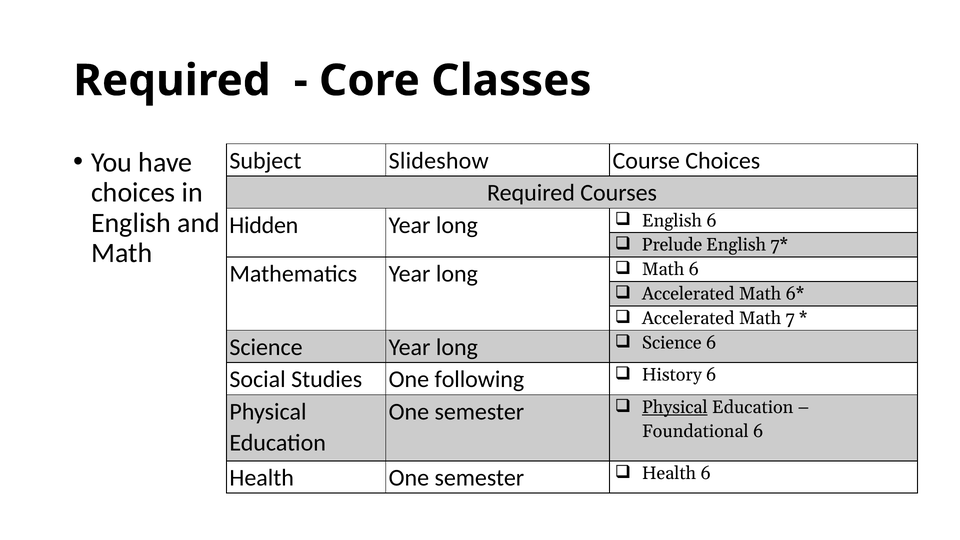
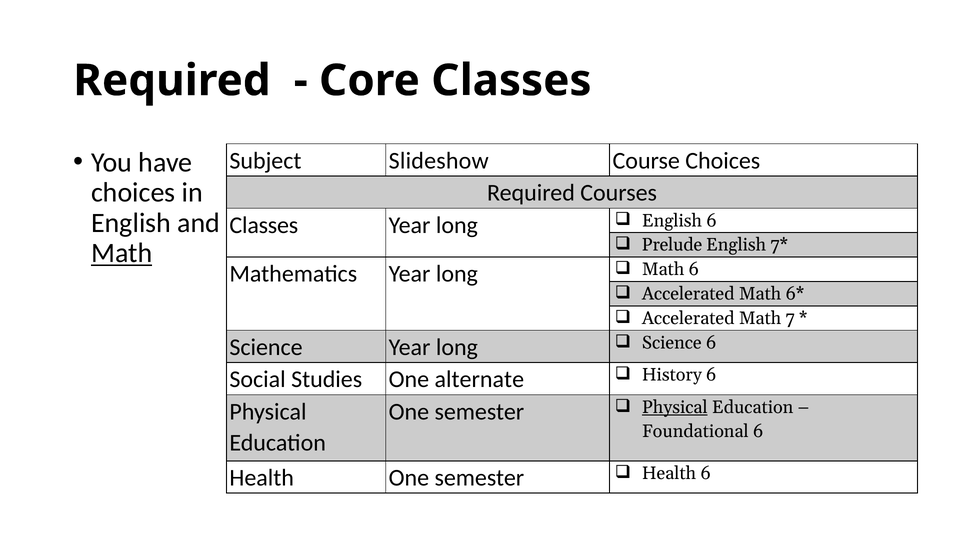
Hidden at (264, 225): Hidden -> Classes
Math at (122, 253) underline: none -> present
following: following -> alternate
